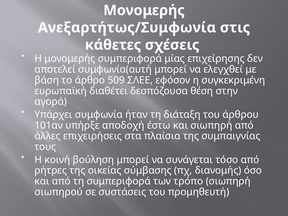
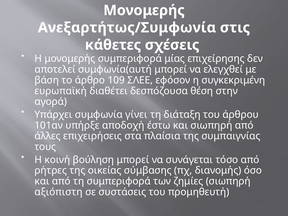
509: 509 -> 109
ήταν: ήταν -> γίνει
τρόπο: τρόπο -> ζημίες
σιωπηρού: σιωπηρού -> αξιόπιστη
